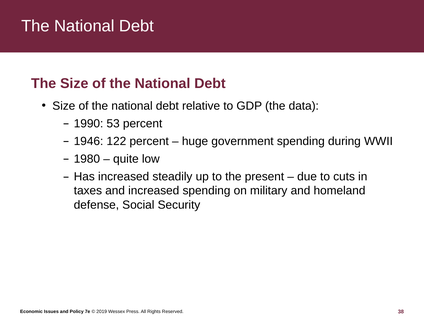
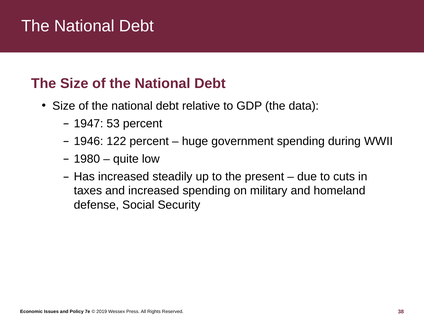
1990: 1990 -> 1947
